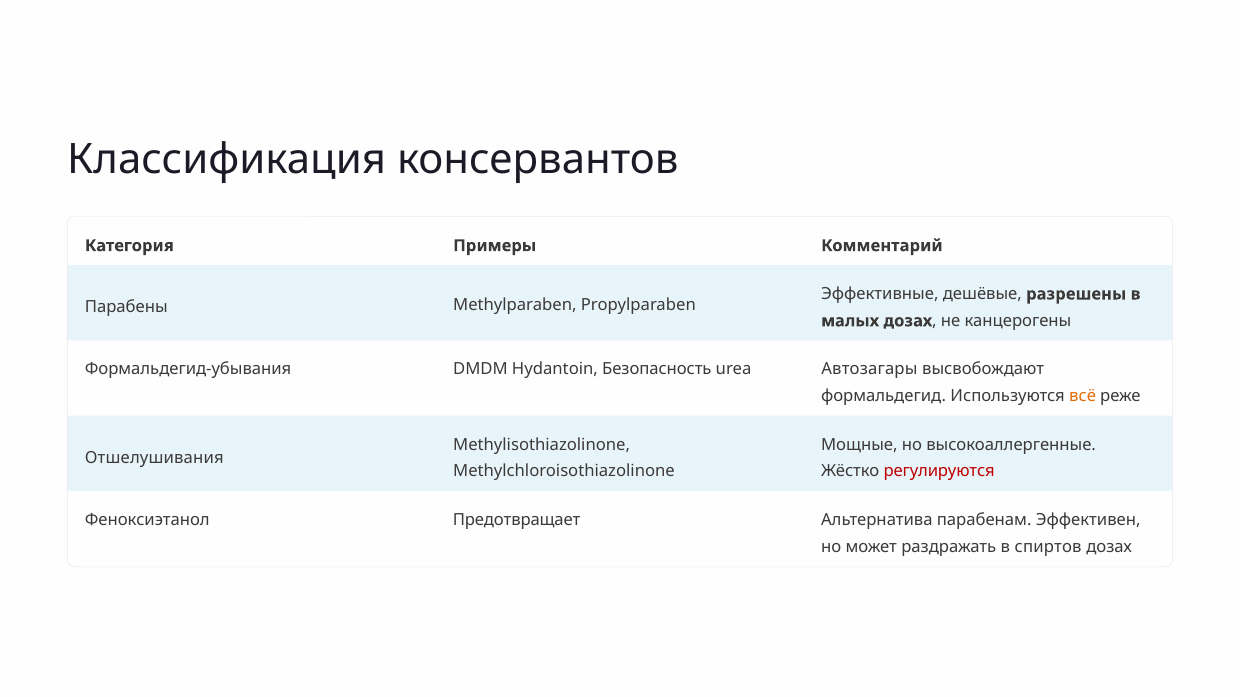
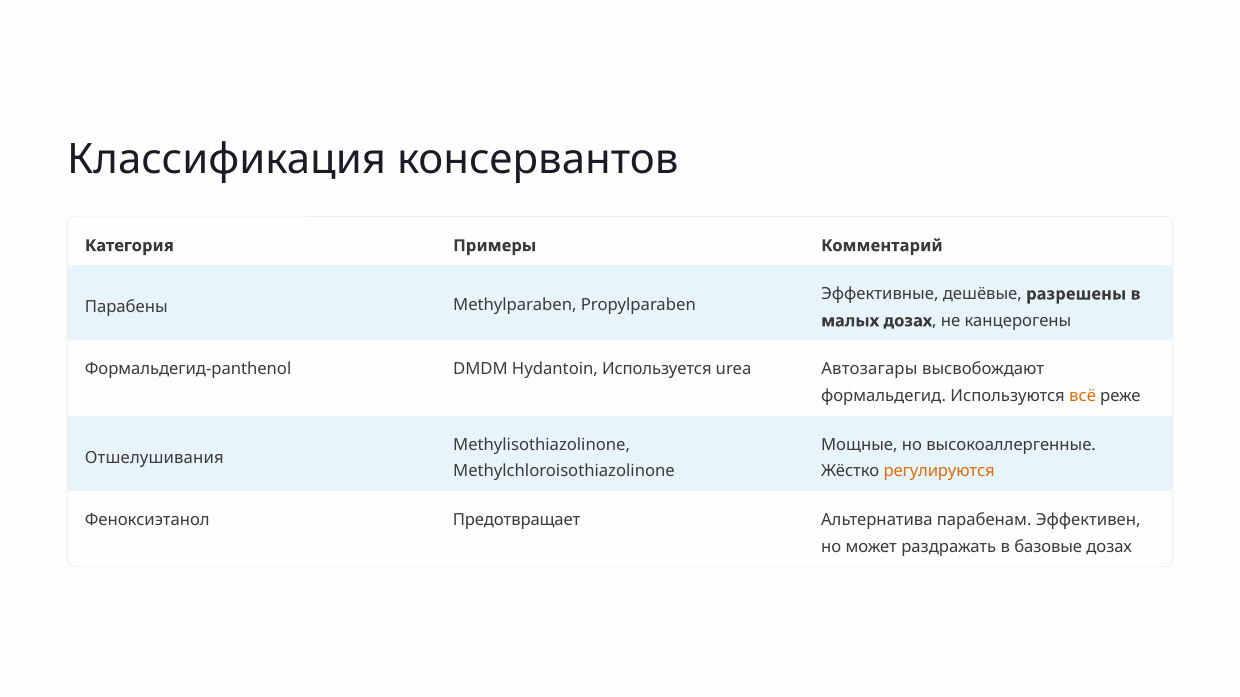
Формальдегид-убывания: Формальдегид-убывания -> Формальдегид-panthenol
Безопасность: Безопасность -> Используется
регулируются colour: red -> orange
спиртов: спиртов -> базовые
